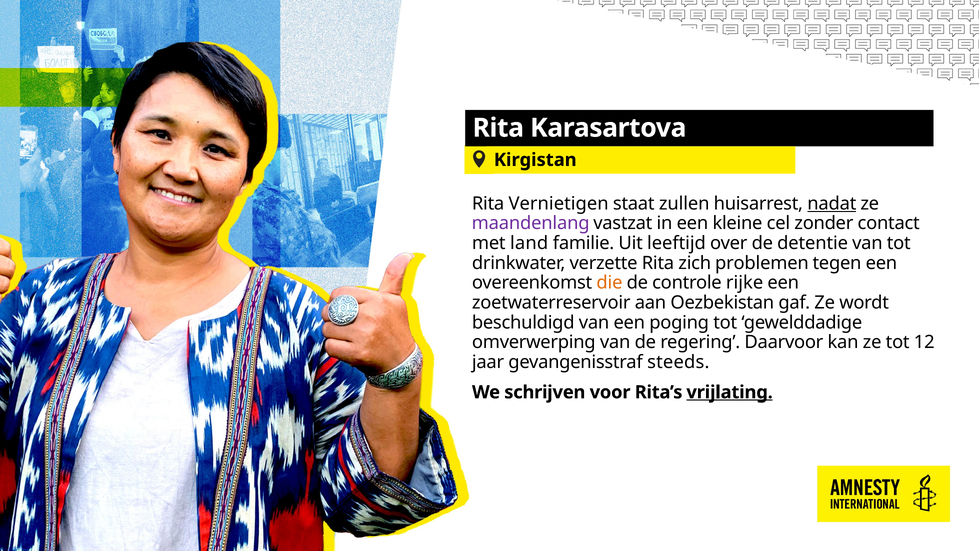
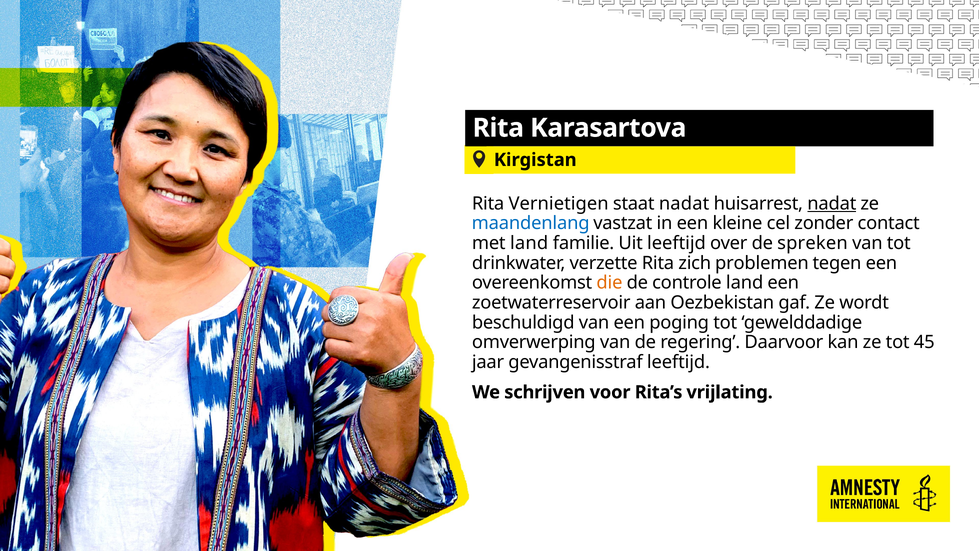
staat zullen: zullen -> nadat
maandenlang colour: purple -> blue
detentie: detentie -> spreken
controle rijke: rijke -> land
12: 12 -> 45
gevangenisstraf steeds: steeds -> leeftijd
vrijlating underline: present -> none
